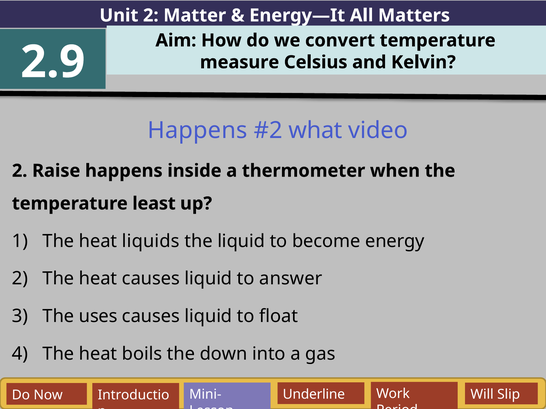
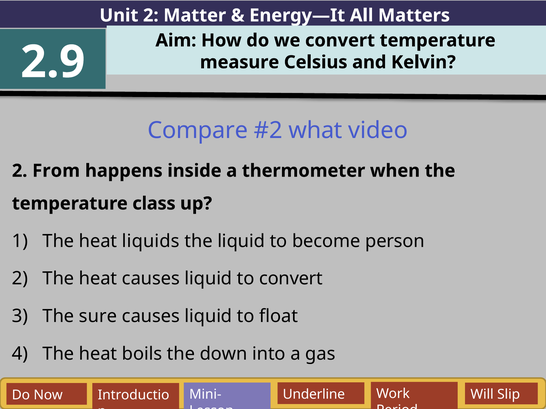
Happens at (197, 131): Happens -> Compare
Raise: Raise -> From
least: least -> class
energy: energy -> person
to answer: answer -> convert
uses: uses -> sure
